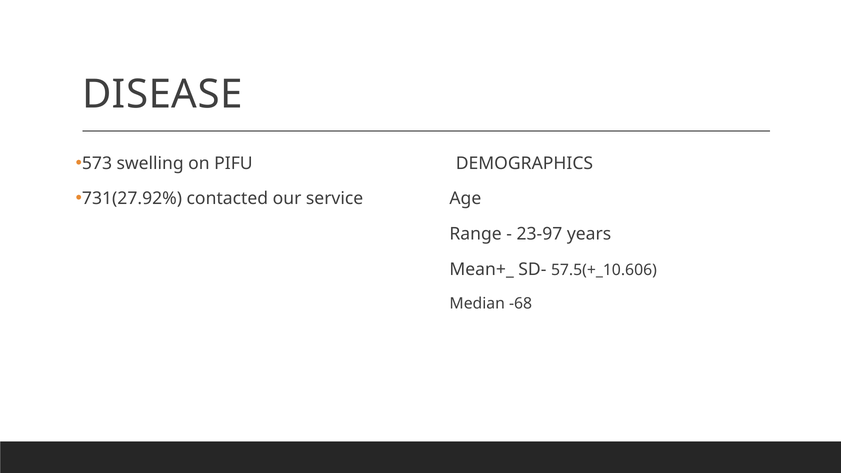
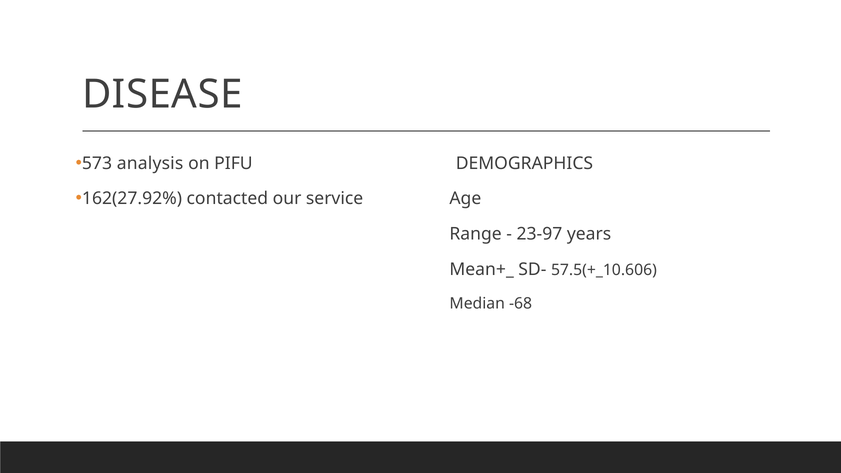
swelling: swelling -> analysis
731(27.92%: 731(27.92% -> 162(27.92%
